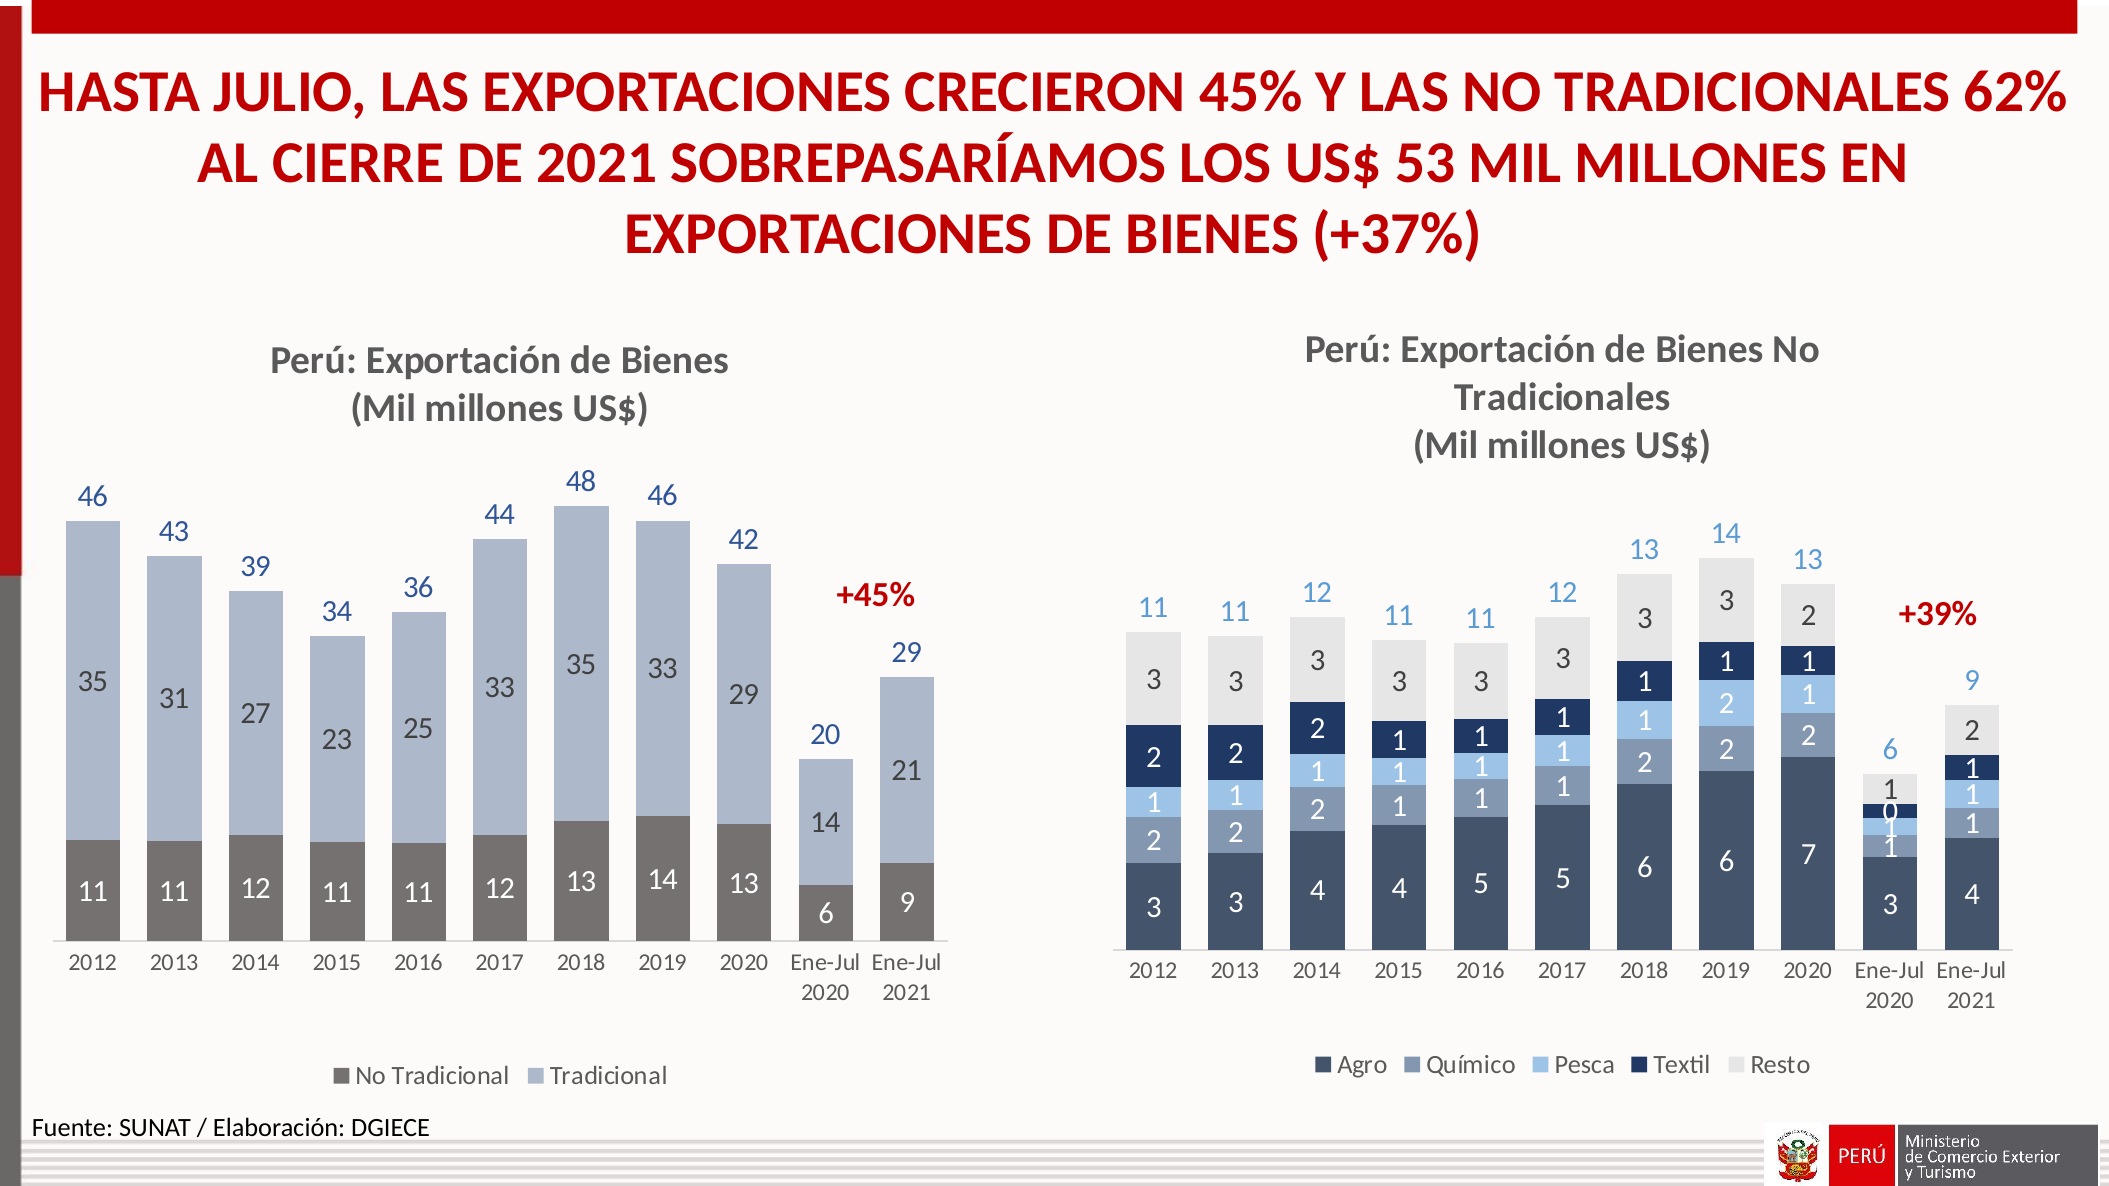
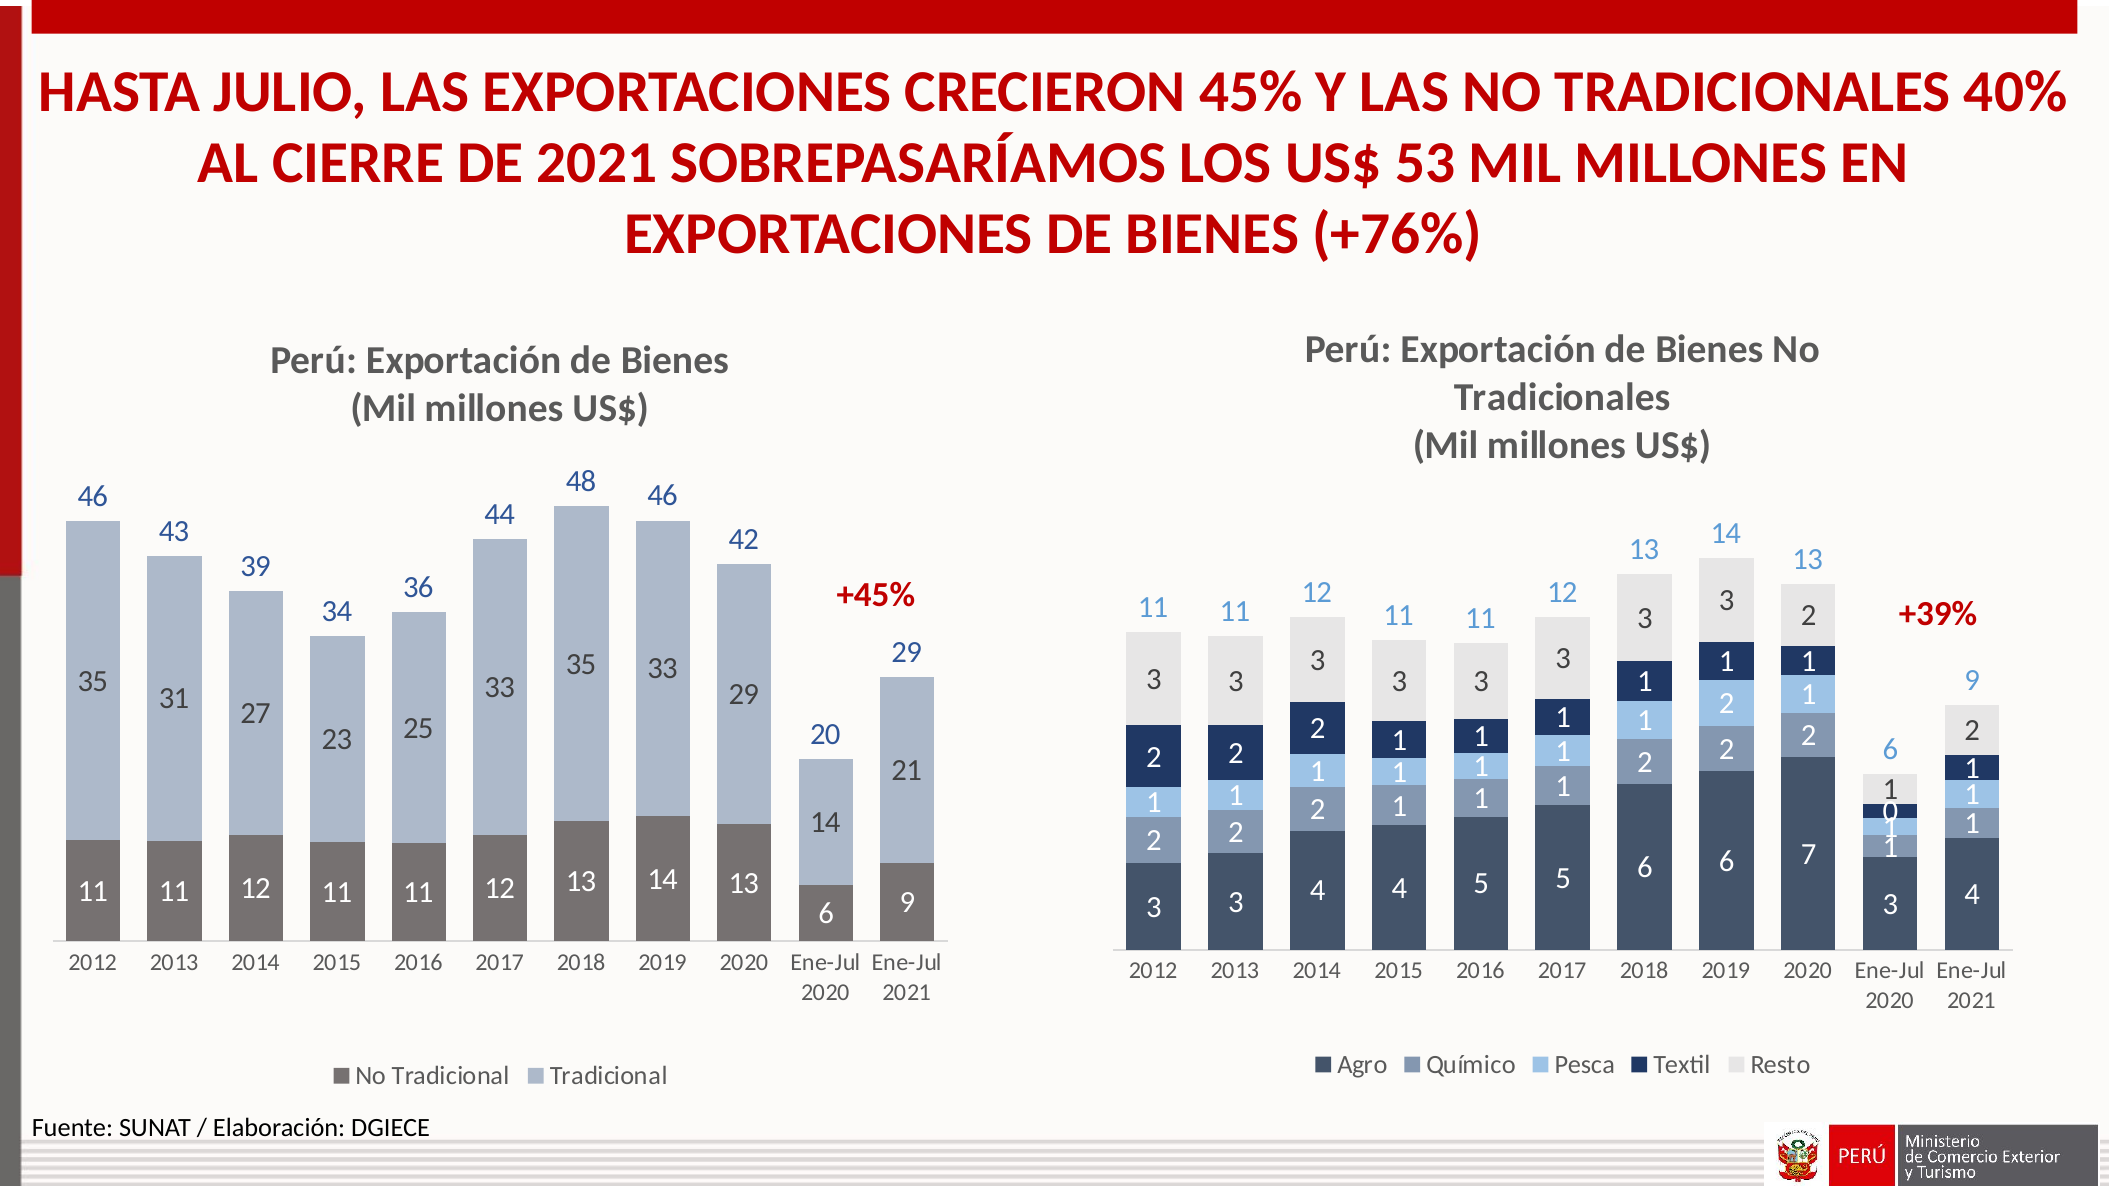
62%: 62% -> 40%
+37%: +37% -> +76%
